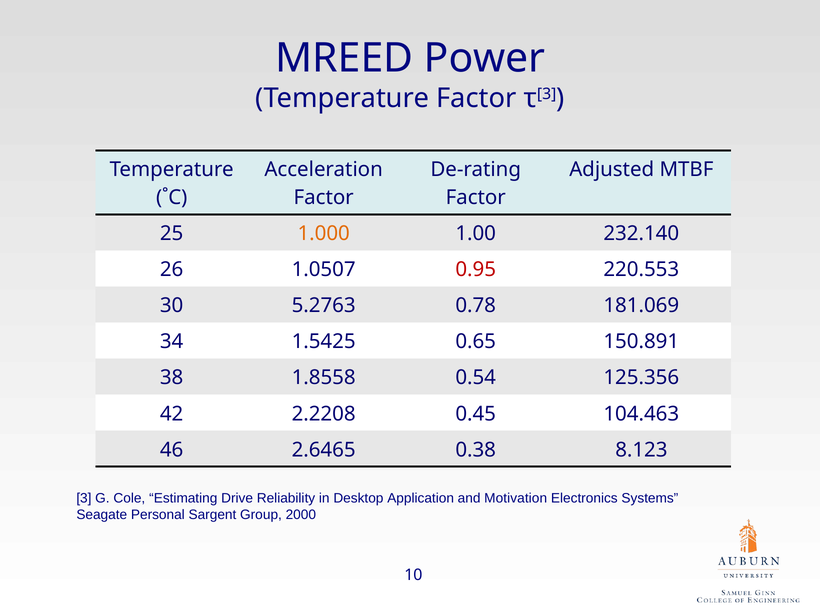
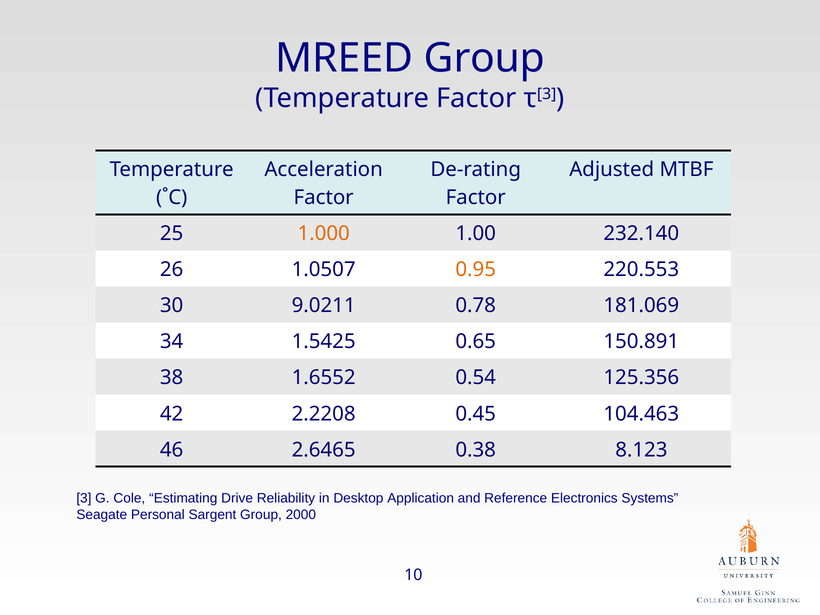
MREED Power: Power -> Group
0.95 colour: red -> orange
5.2763: 5.2763 -> 9.0211
1.8558: 1.8558 -> 1.6552
Motivation: Motivation -> Reference
